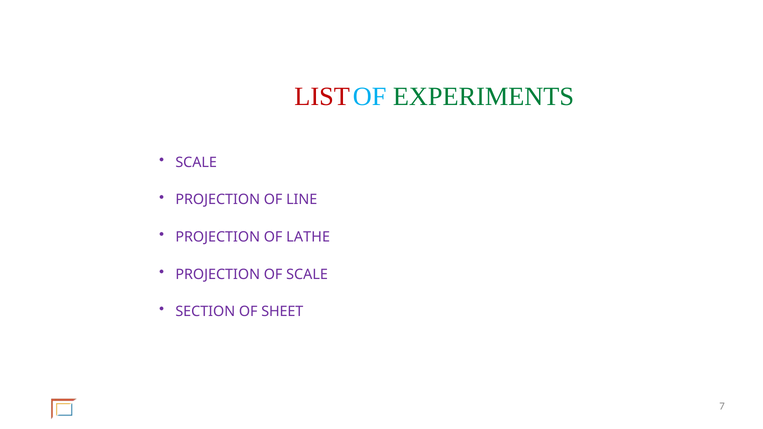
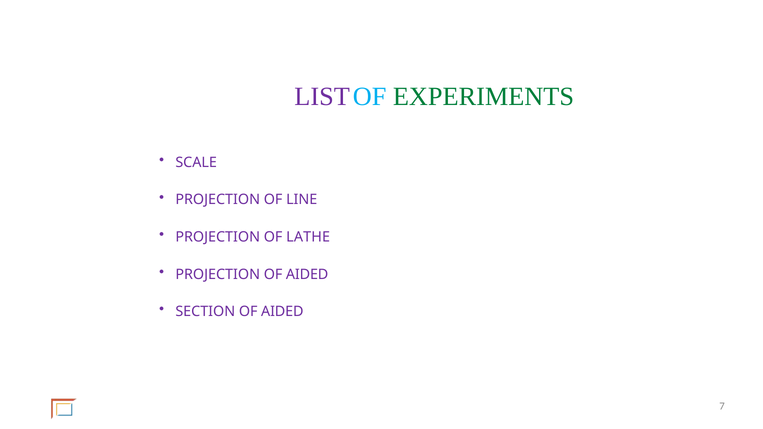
LIST colour: red -> purple
PROJECTION OF SCALE: SCALE -> AIDED
SECTION OF SHEET: SHEET -> AIDED
